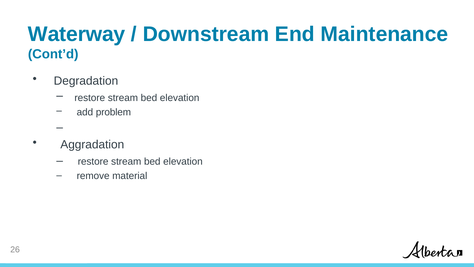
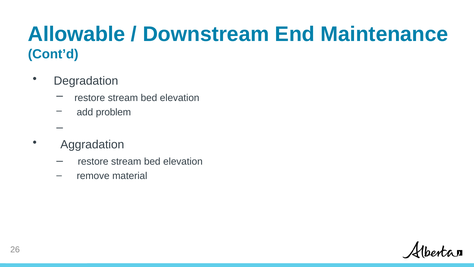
Waterway: Waterway -> Allowable
